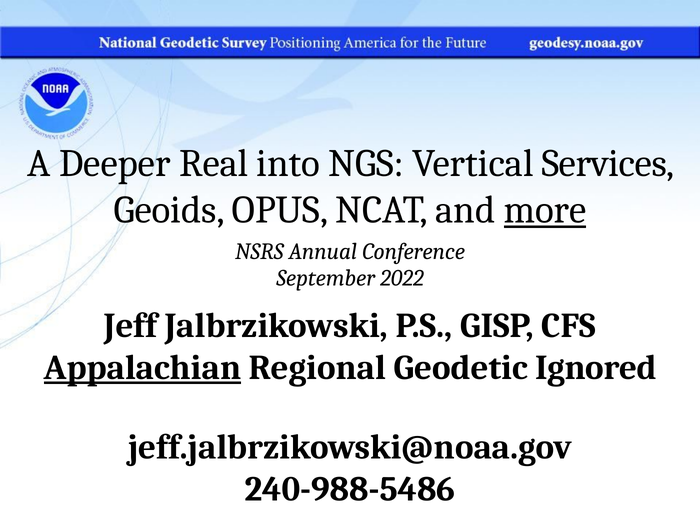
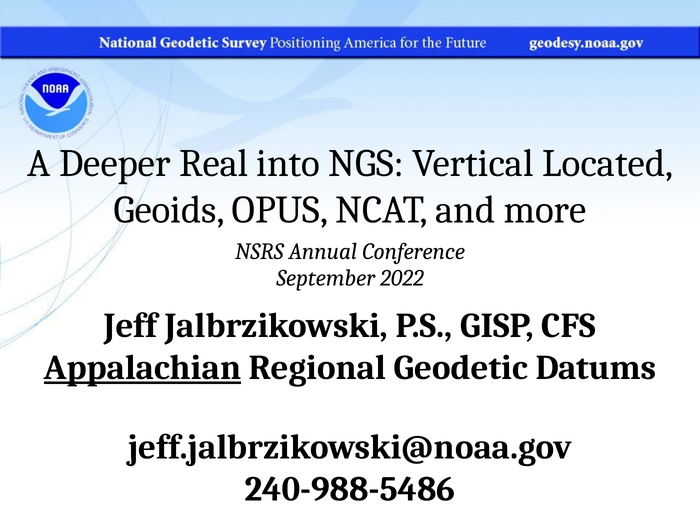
Services: Services -> Located
more underline: present -> none
Ignored: Ignored -> Datums
